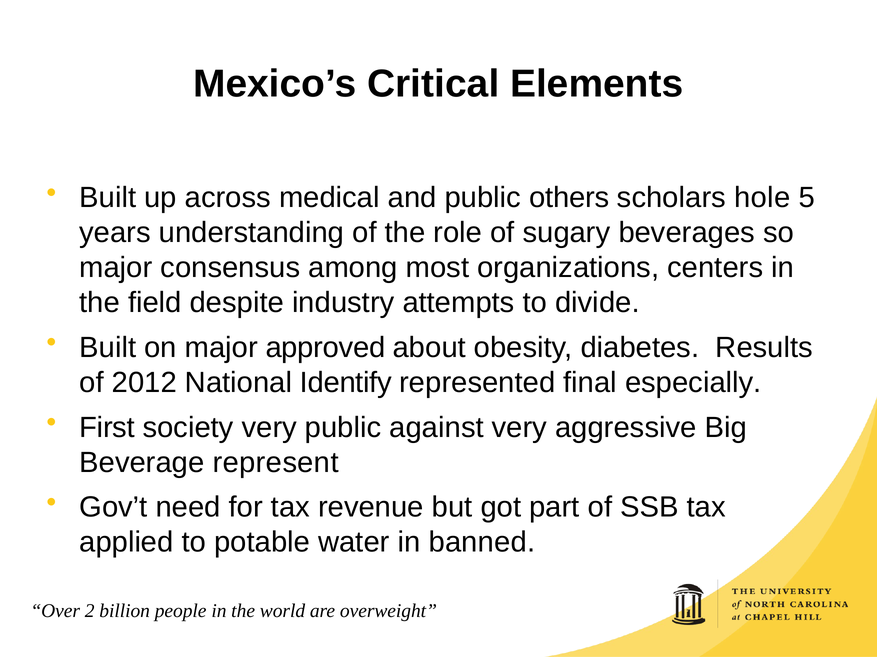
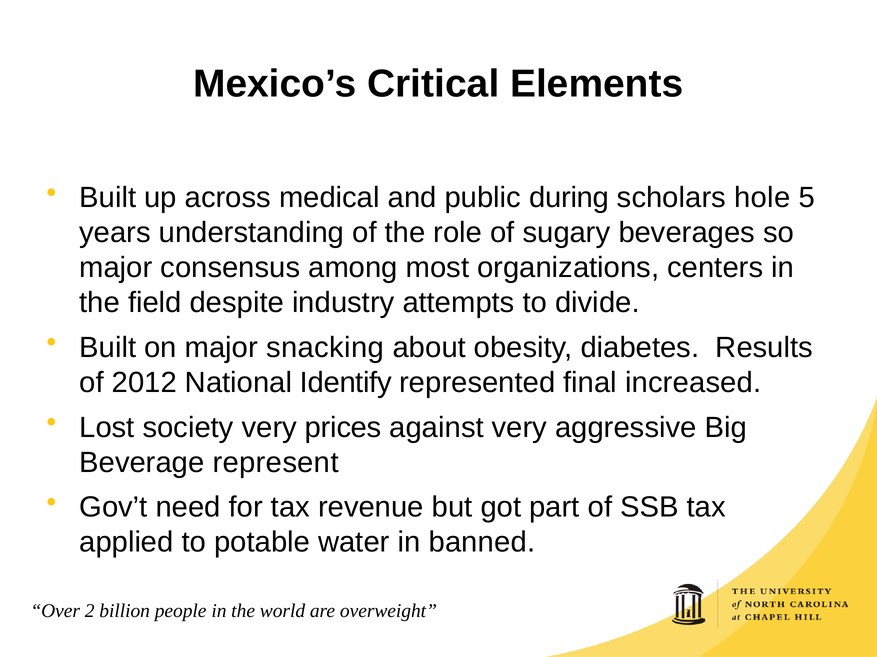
others: others -> during
approved: approved -> snacking
especially: especially -> increased
First: First -> Lost
very public: public -> prices
